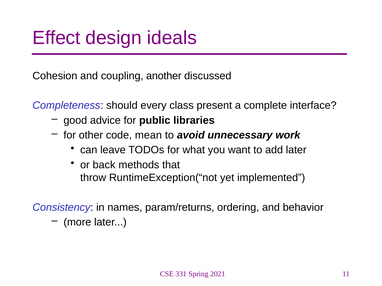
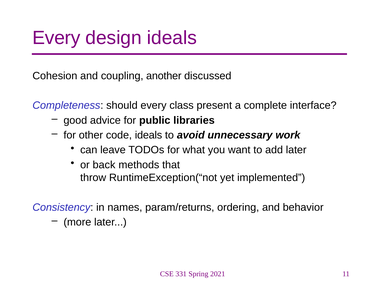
Effect at (56, 38): Effect -> Every
code mean: mean -> ideals
